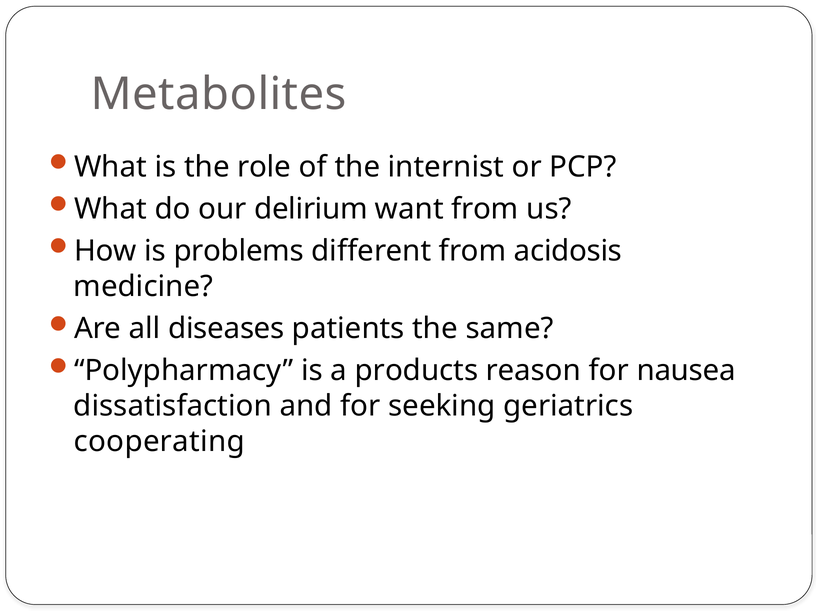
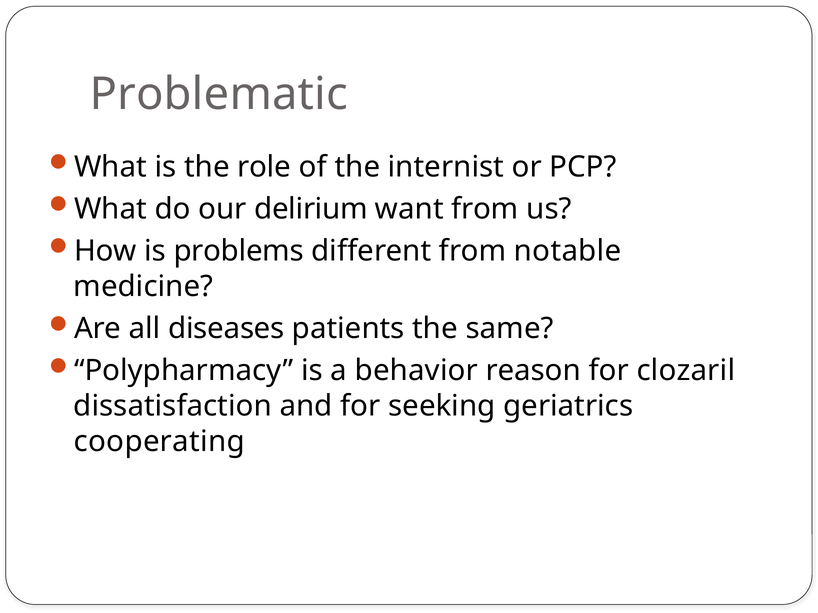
Metabolites: Metabolites -> Problematic
acidosis: acidosis -> notable
products: products -> behavior
nausea: nausea -> clozaril
